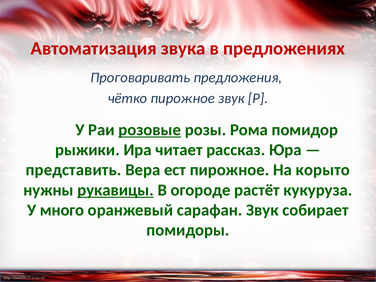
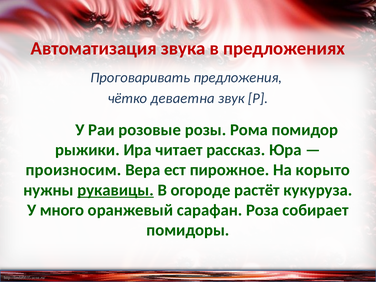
чётко пирожное: пирожное -> деваетна
розовые underline: present -> none
представить: представить -> произносим
сарафан Звук: Звук -> Роза
